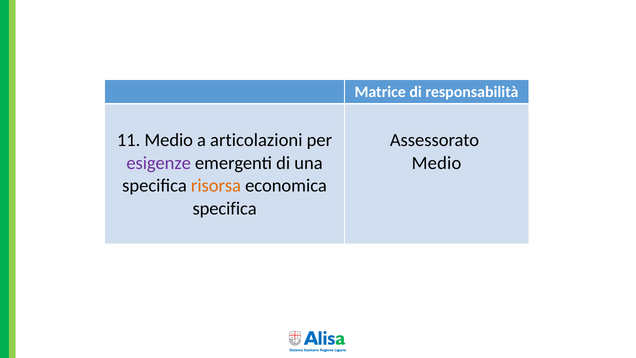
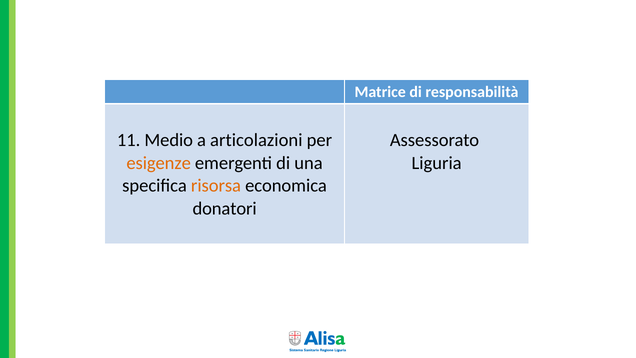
esigenze colour: purple -> orange
Medio at (437, 163): Medio -> Liguria
specifica at (225, 208): specifica -> donatori
